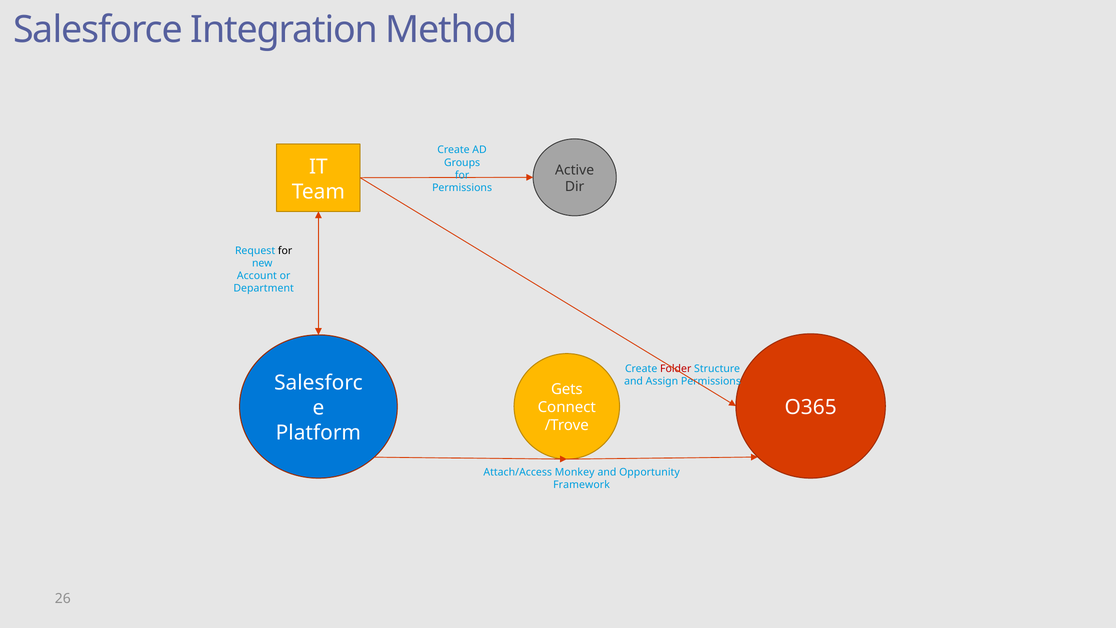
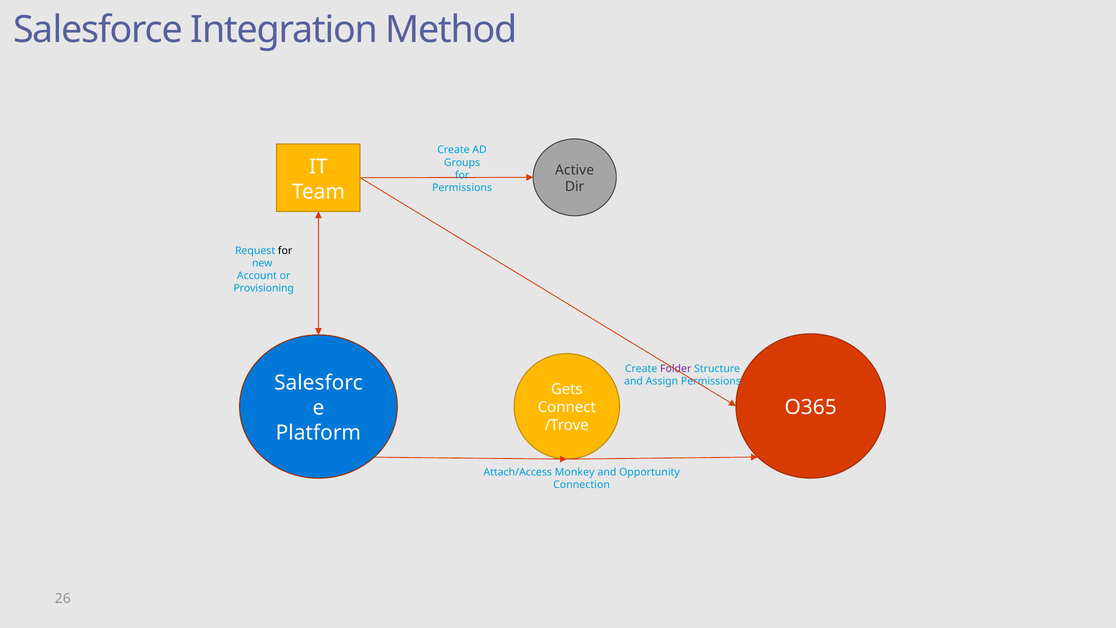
Department: Department -> Provisioning
Folder colour: red -> purple
Framework: Framework -> Connection
